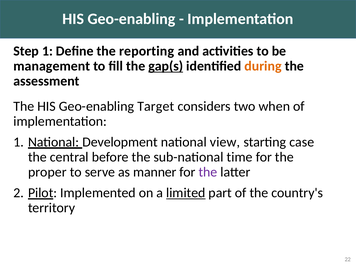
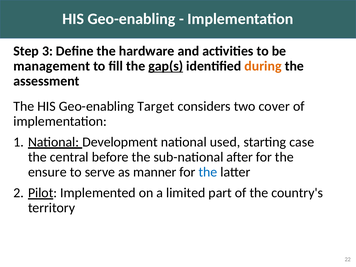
Step 1: 1 -> 3
reporting: reporting -> hardware
when: when -> cover
view: view -> used
time: time -> after
proper: proper -> ensure
the at (208, 172) colour: purple -> blue
limited underline: present -> none
